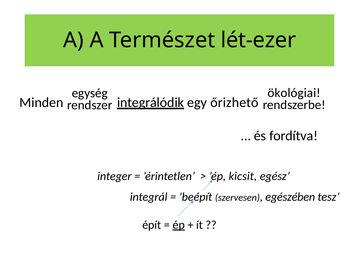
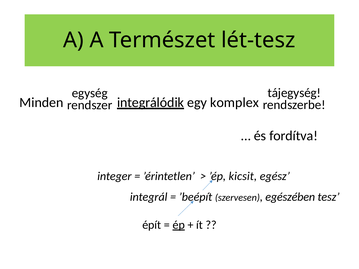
lét-ezer: lét-ezer -> lét-tesz
ökológiai: ökológiai -> tájegység
őrizhető: őrizhető -> komplex
